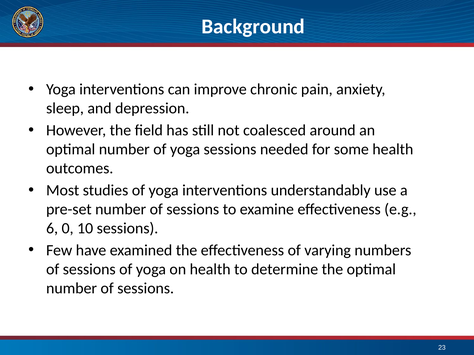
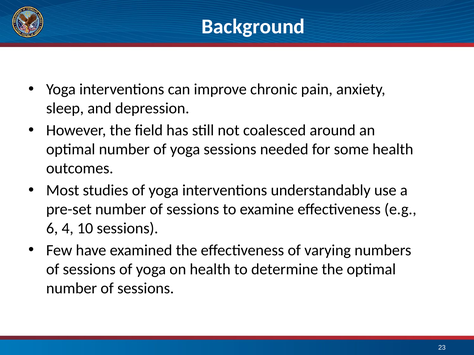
0: 0 -> 4
